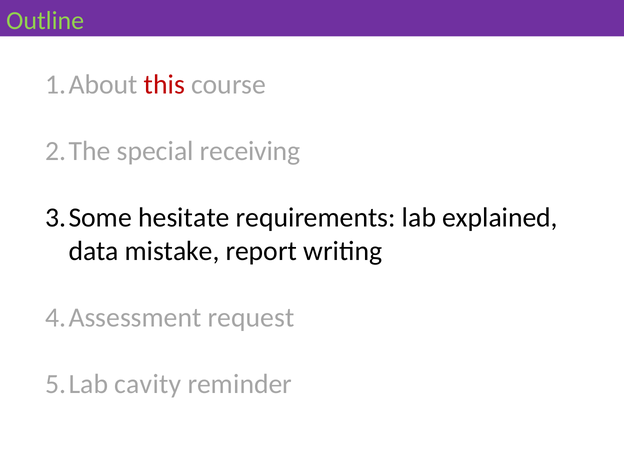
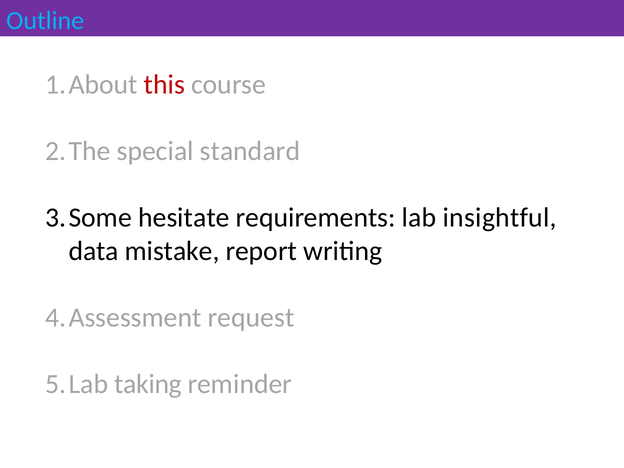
Outline colour: light green -> light blue
receiving: receiving -> standard
explained: explained -> insightful
cavity: cavity -> taking
